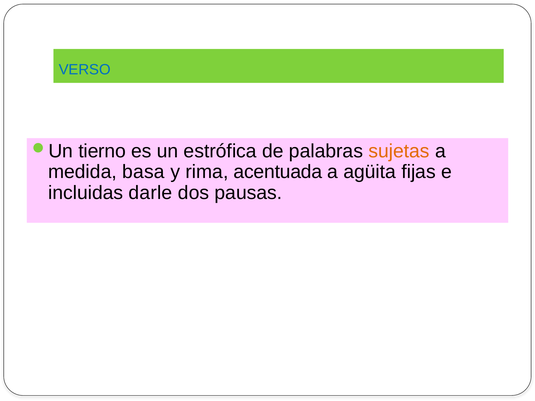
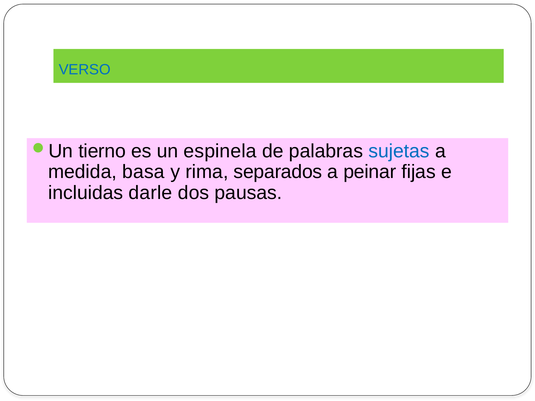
estrófica: estrófica -> espinela
sujetas colour: orange -> blue
acentuada: acentuada -> separados
agüita: agüita -> peinar
